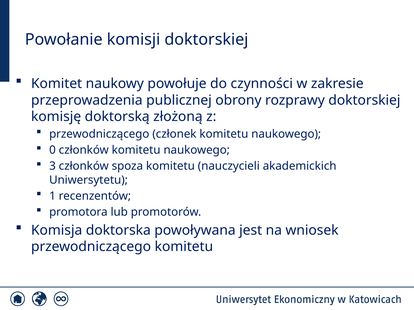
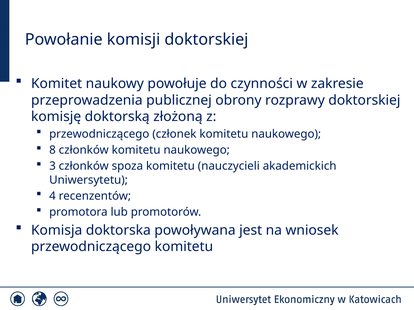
0: 0 -> 8
1: 1 -> 4
